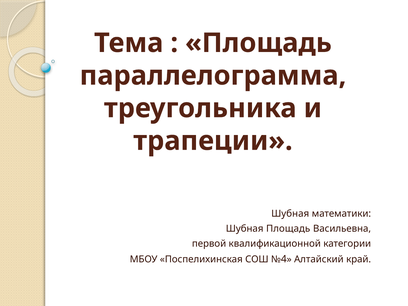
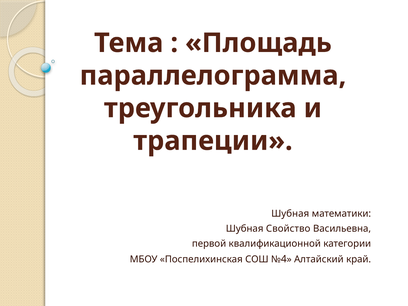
Шубная Площадь: Площадь -> Свойство
